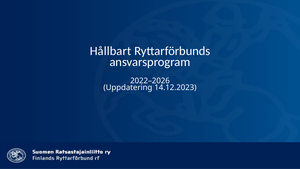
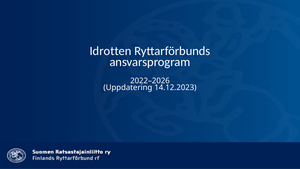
Hållbart: Hållbart -> Idrotten
